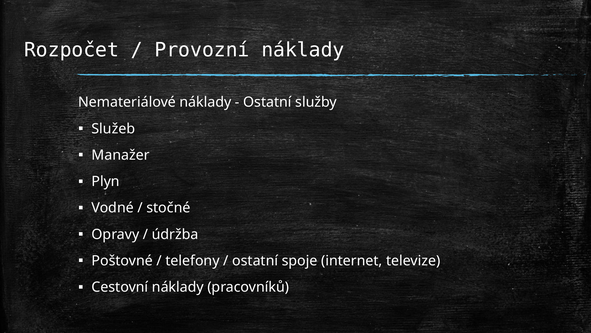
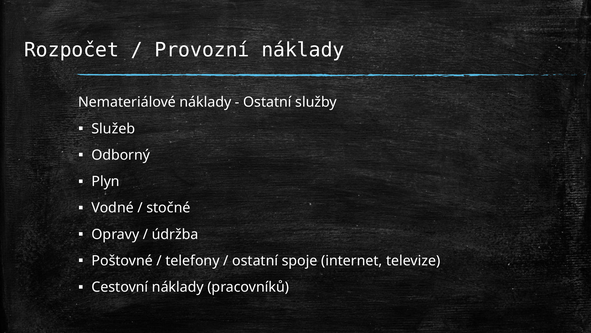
Manažer: Manažer -> Odborný
